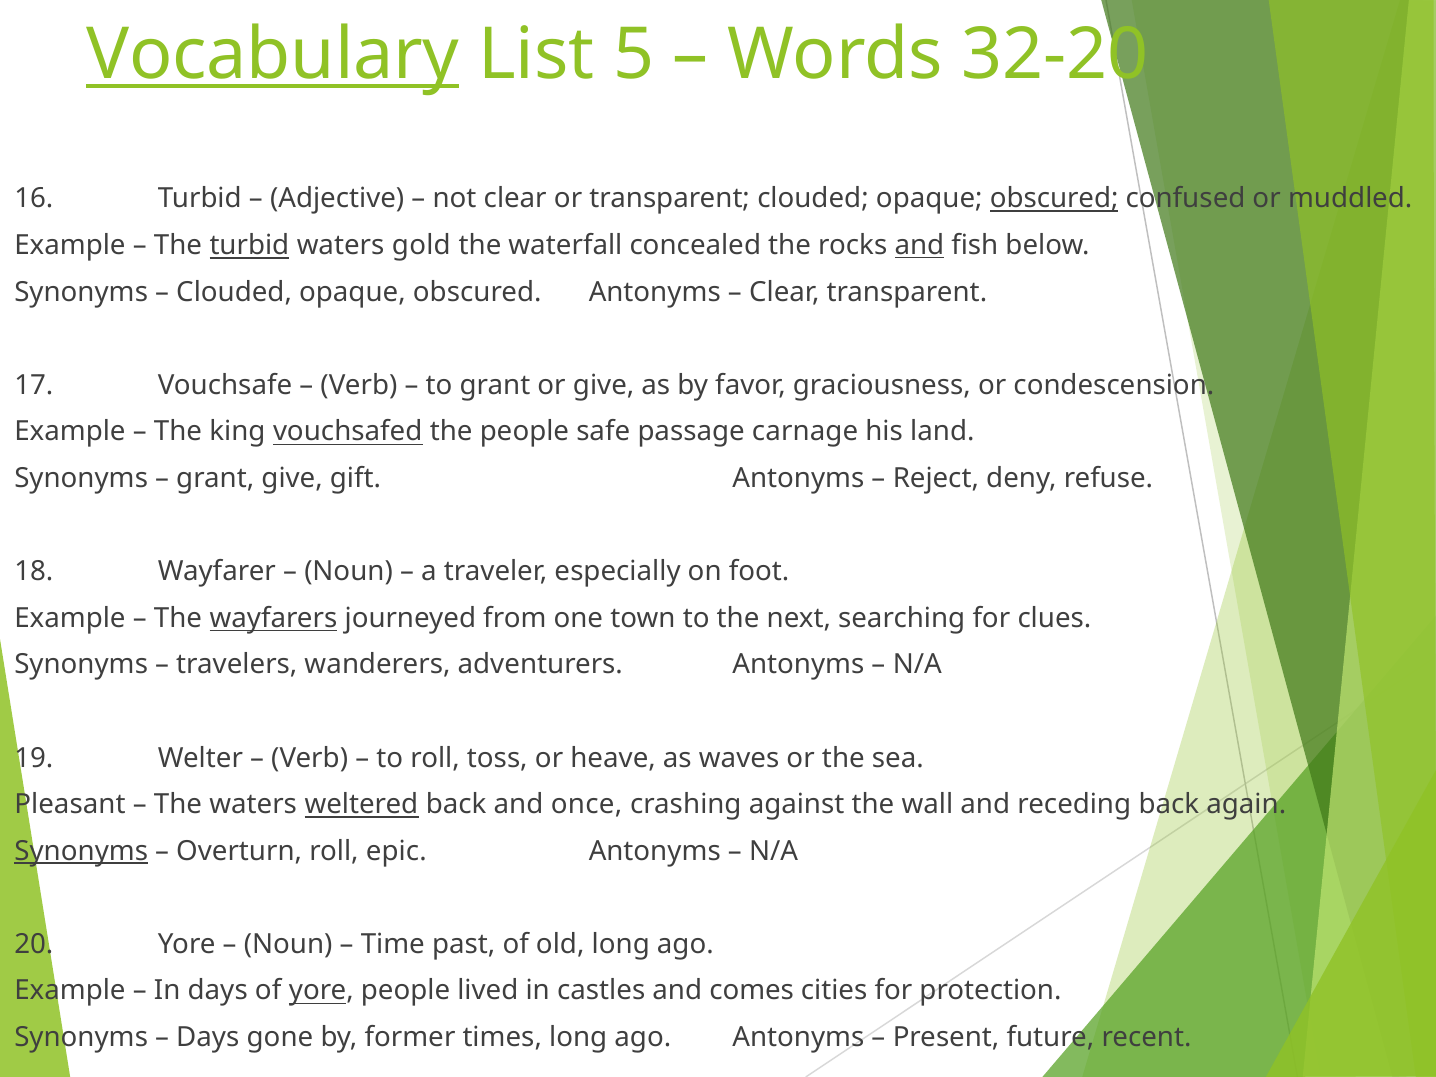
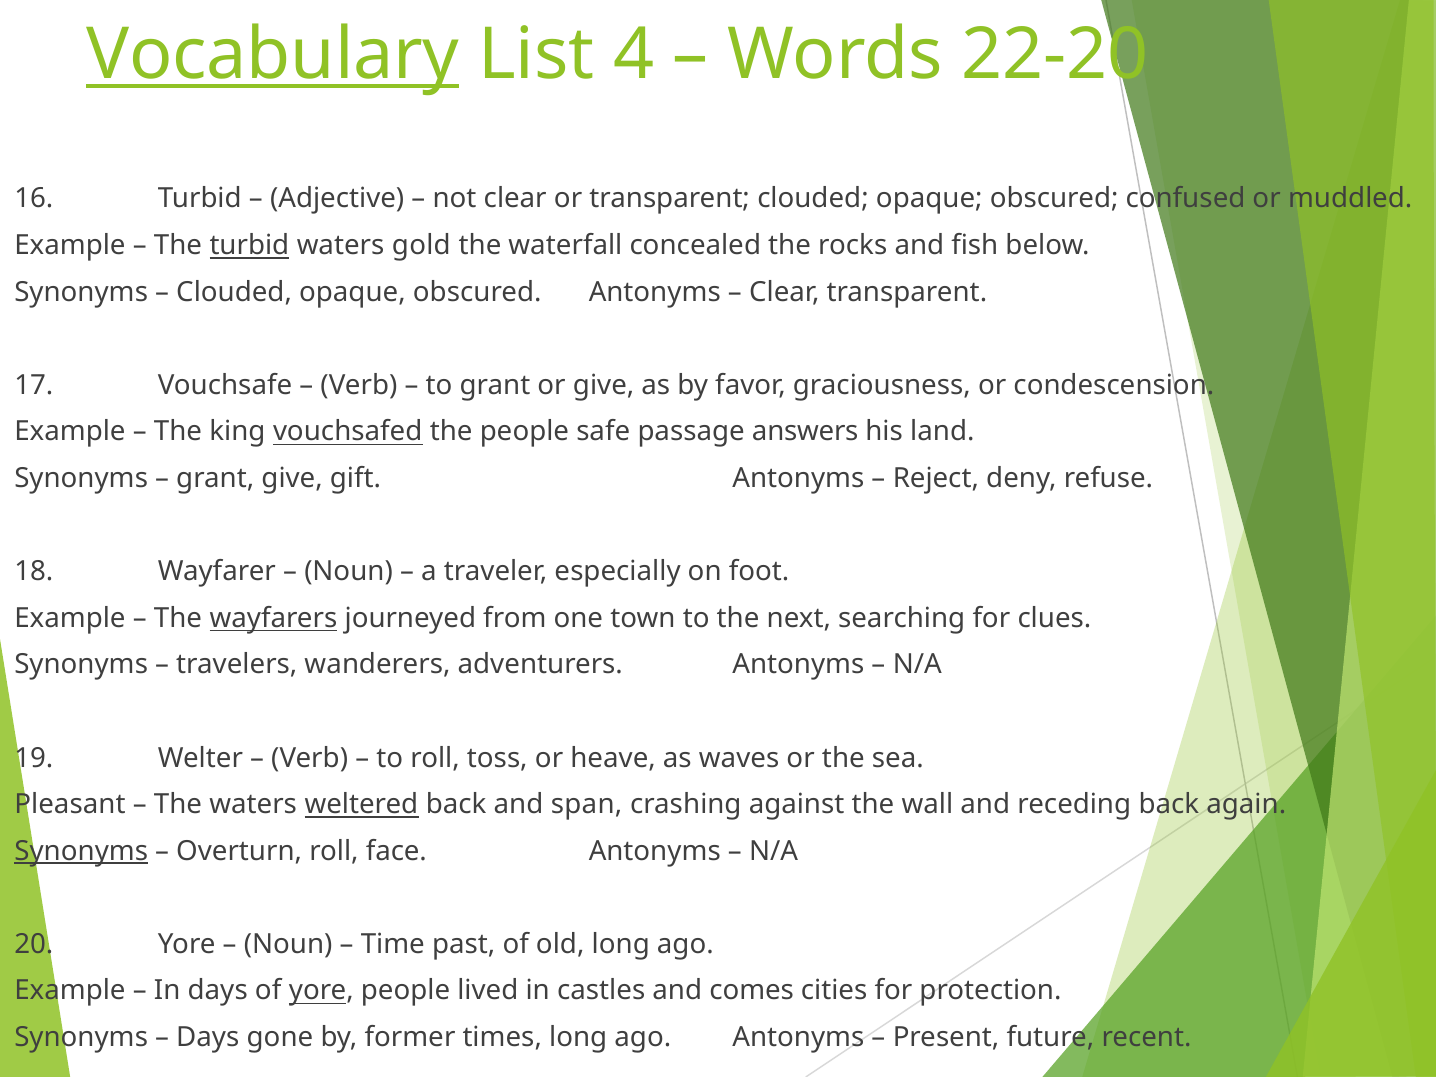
5: 5 -> 4
32-20: 32-20 -> 22-20
obscured at (1054, 199) underline: present -> none
and at (919, 245) underline: present -> none
carnage: carnage -> answers
once: once -> span
epic: epic -> face
